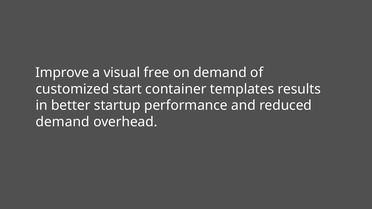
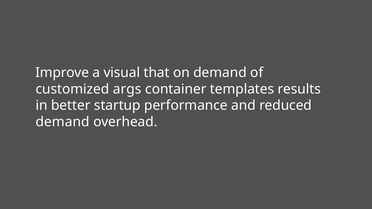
free: free -> that
start: start -> args
